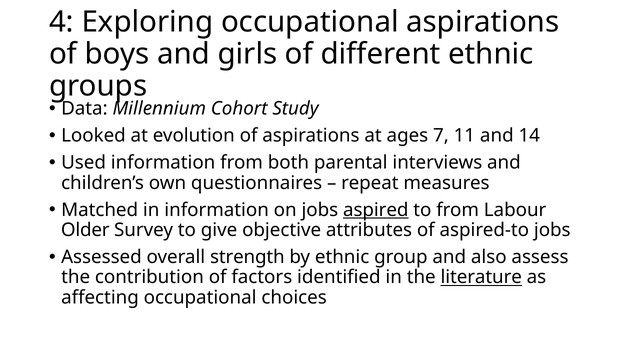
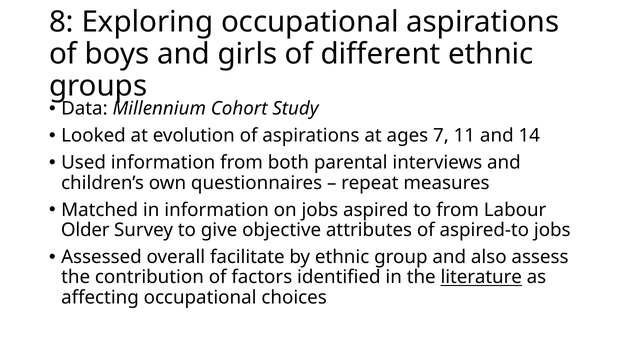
4: 4 -> 8
aspired underline: present -> none
strength: strength -> facilitate
